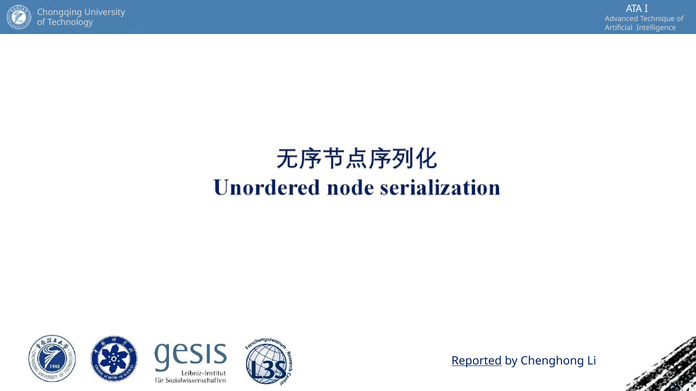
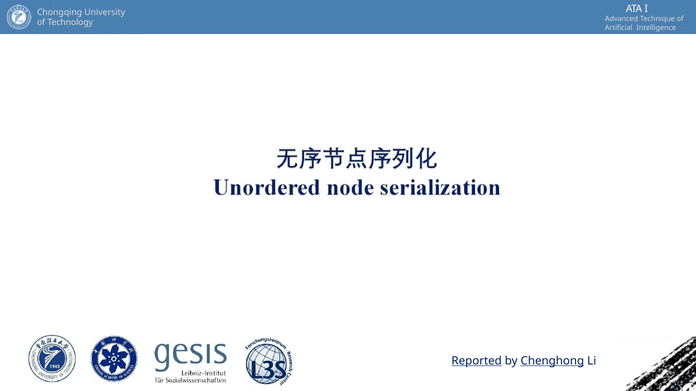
Chenghong underline: none -> present
